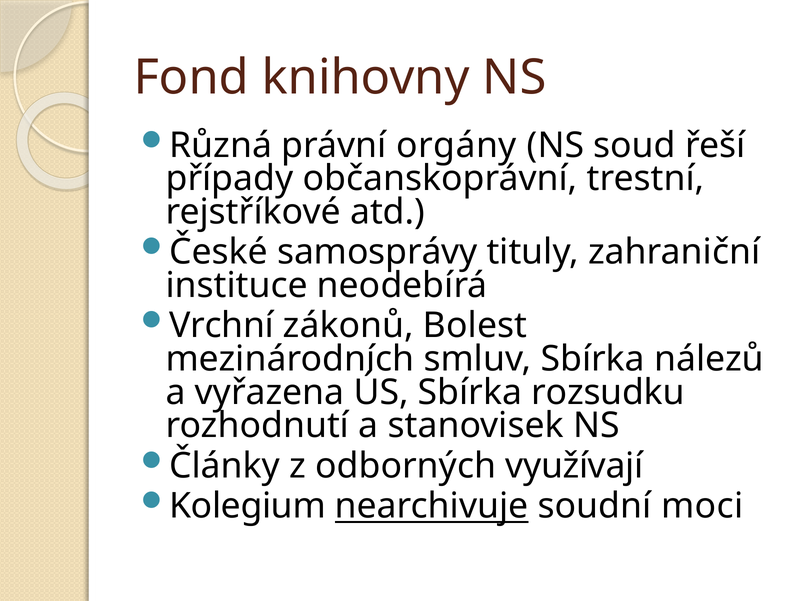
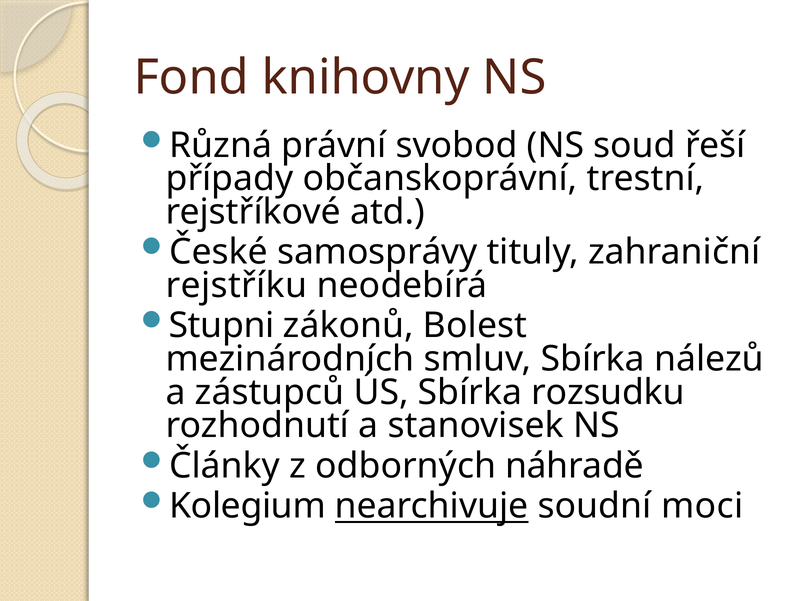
orgány: orgány -> svobod
instituce: instituce -> rejstříku
Vrchní: Vrchní -> Stupni
vyřazena: vyřazena -> zástupců
využívají: využívají -> náhradě
